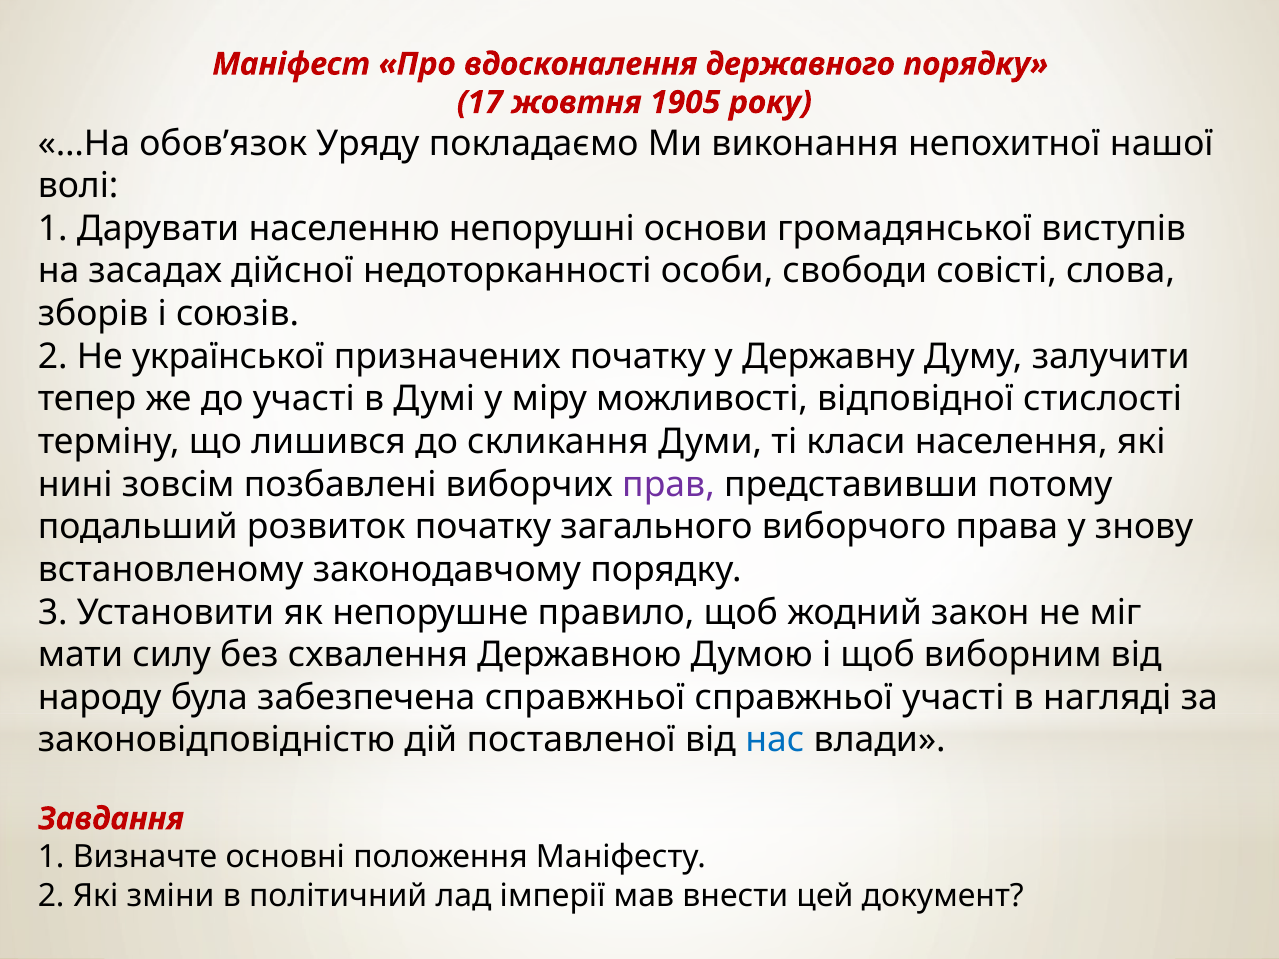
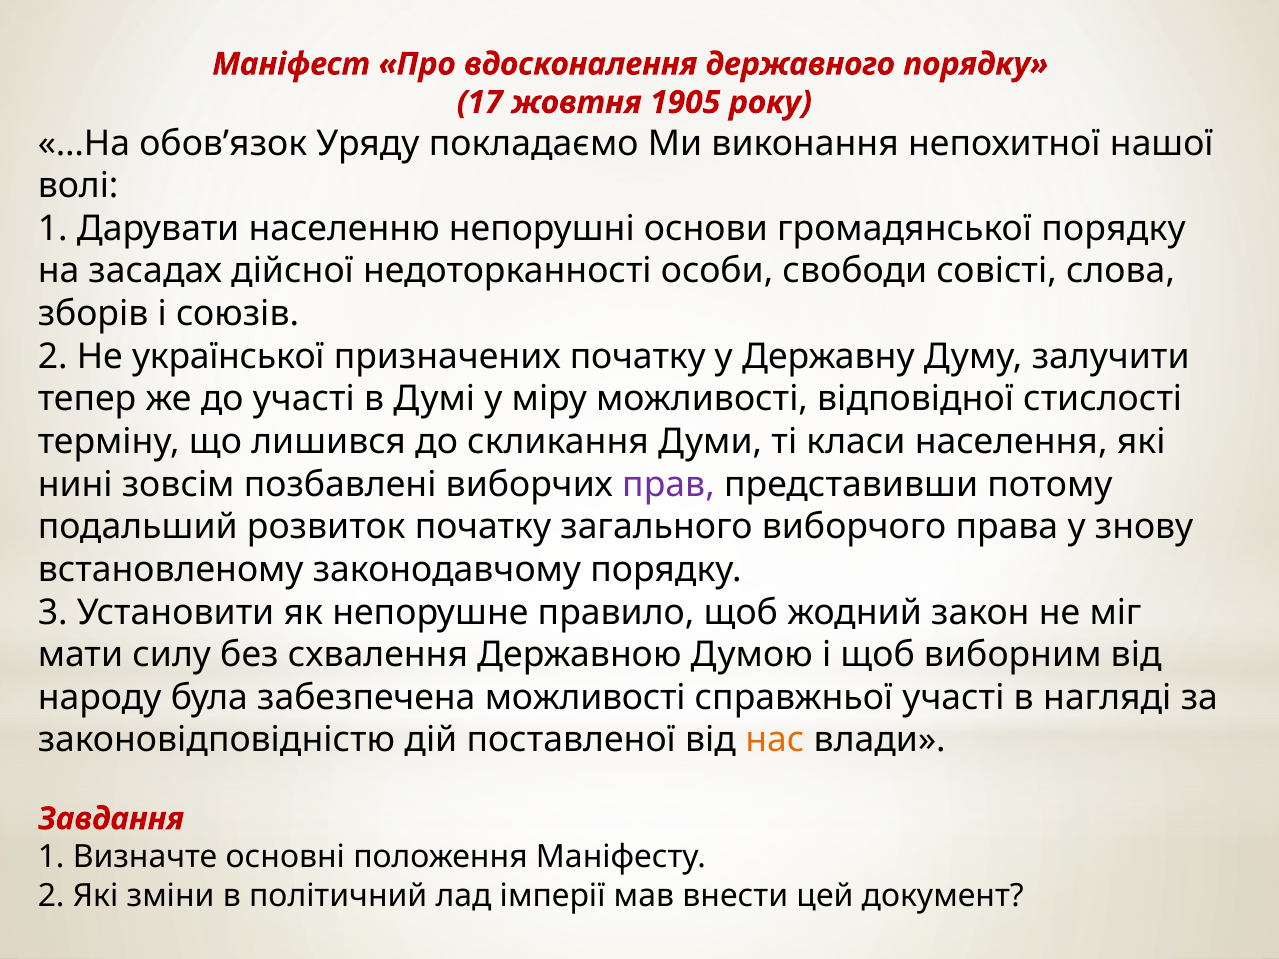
громадянської виступів: виступів -> порядку
забезпечена справжньої: справжньої -> можливості
нас colour: blue -> orange
